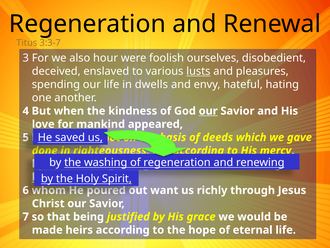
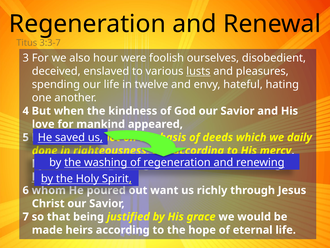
dwells: dwells -> twelve
our at (208, 111) underline: present -> none
gave: gave -> daily
